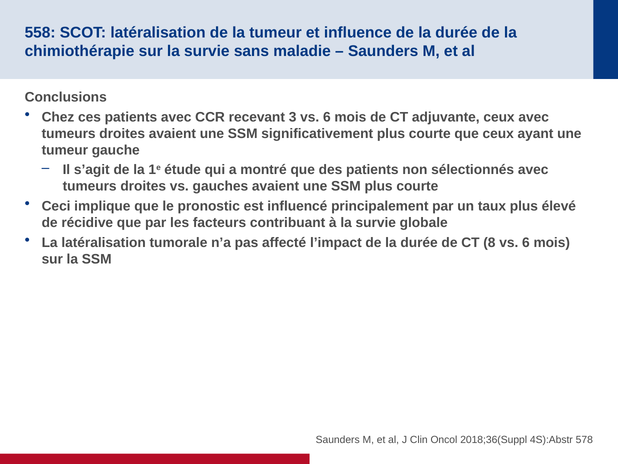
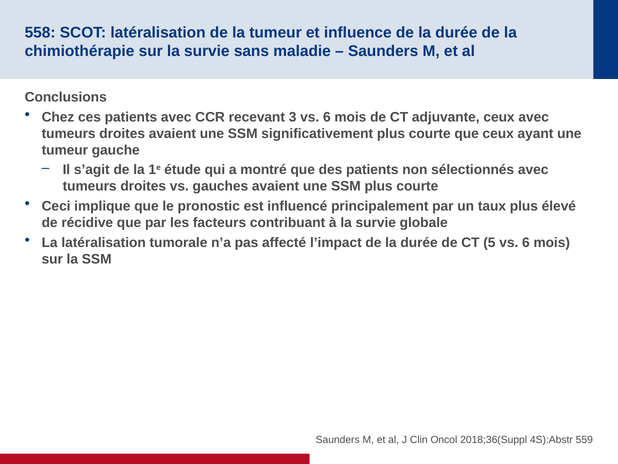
8: 8 -> 5
578: 578 -> 559
